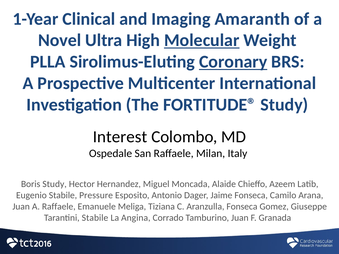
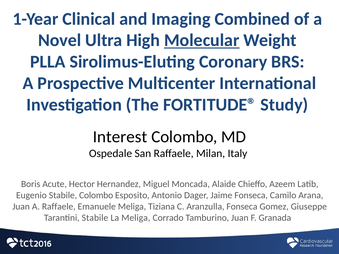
Amaranth: Amaranth -> Combined
Coronary underline: present -> none
Boris Study: Study -> Acute
Stabile Pressure: Pressure -> Colombo
La Angina: Angina -> Meliga
